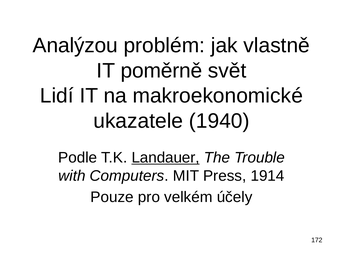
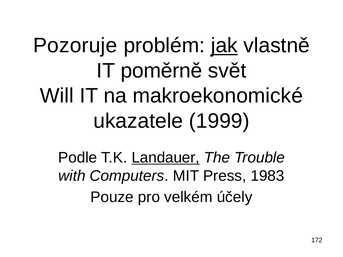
Analýzou: Analýzou -> Pozoruje
jak underline: none -> present
Lidí: Lidí -> Will
1940: 1940 -> 1999
1914: 1914 -> 1983
